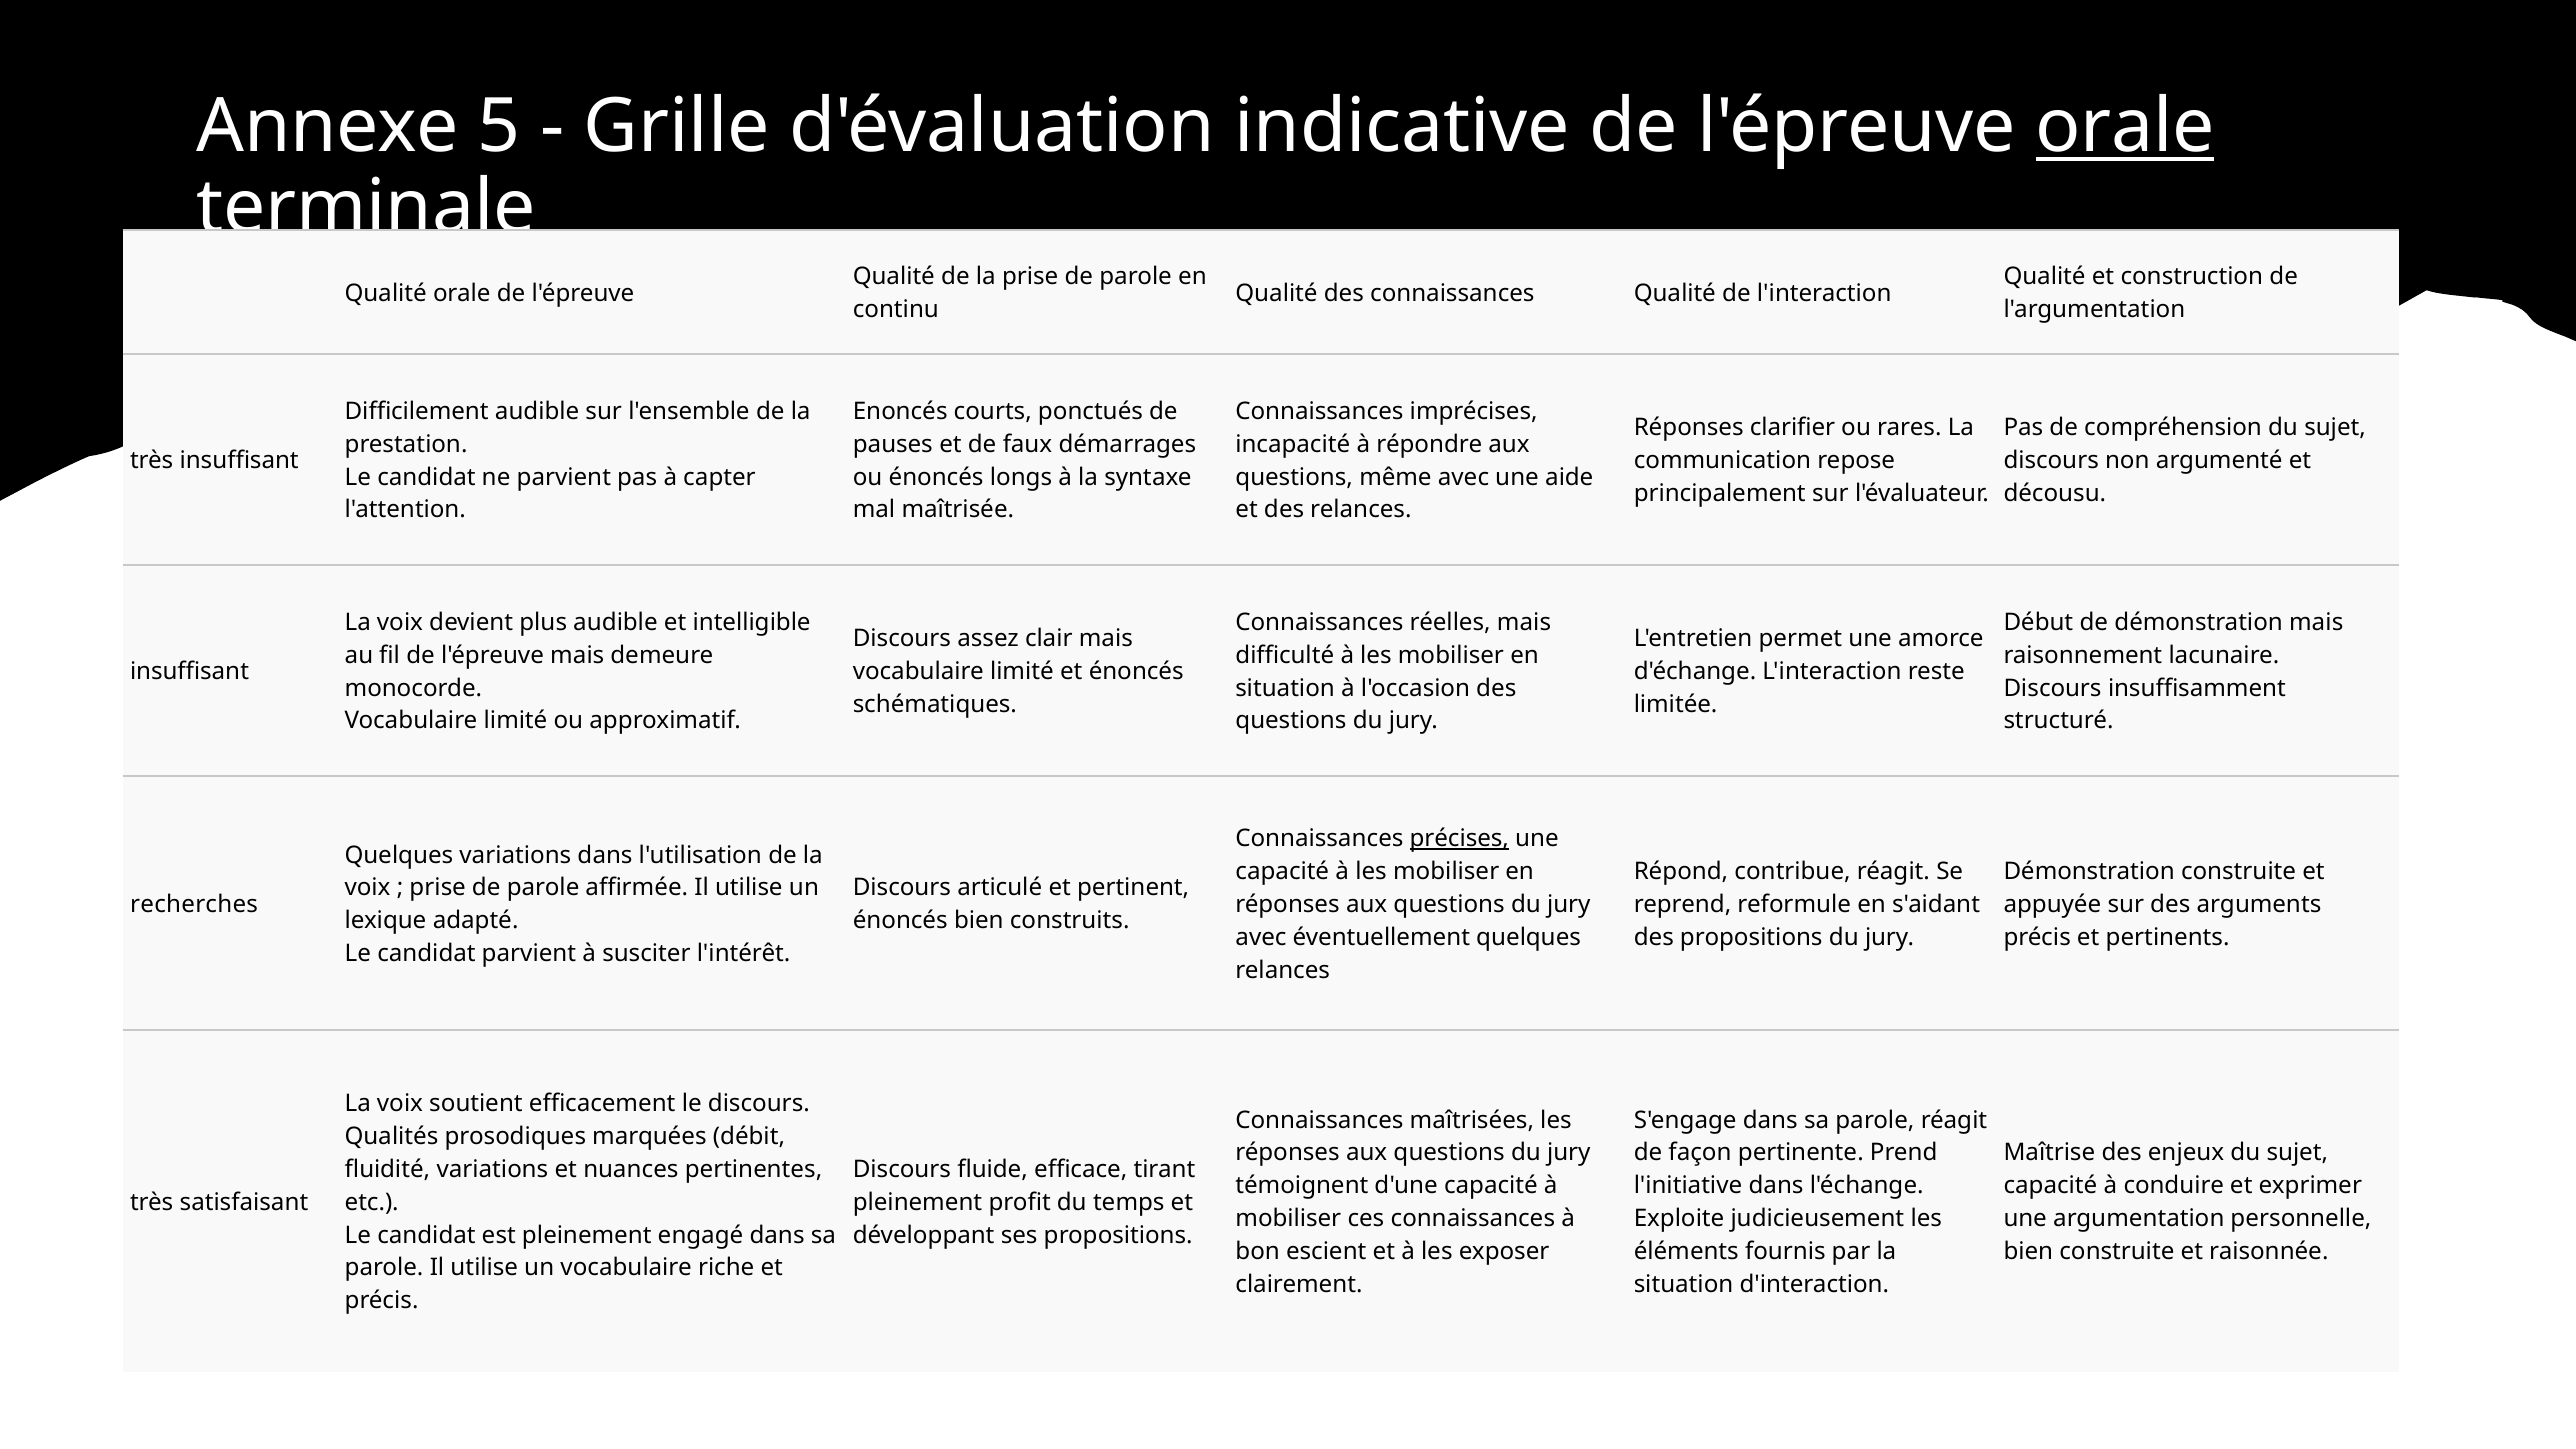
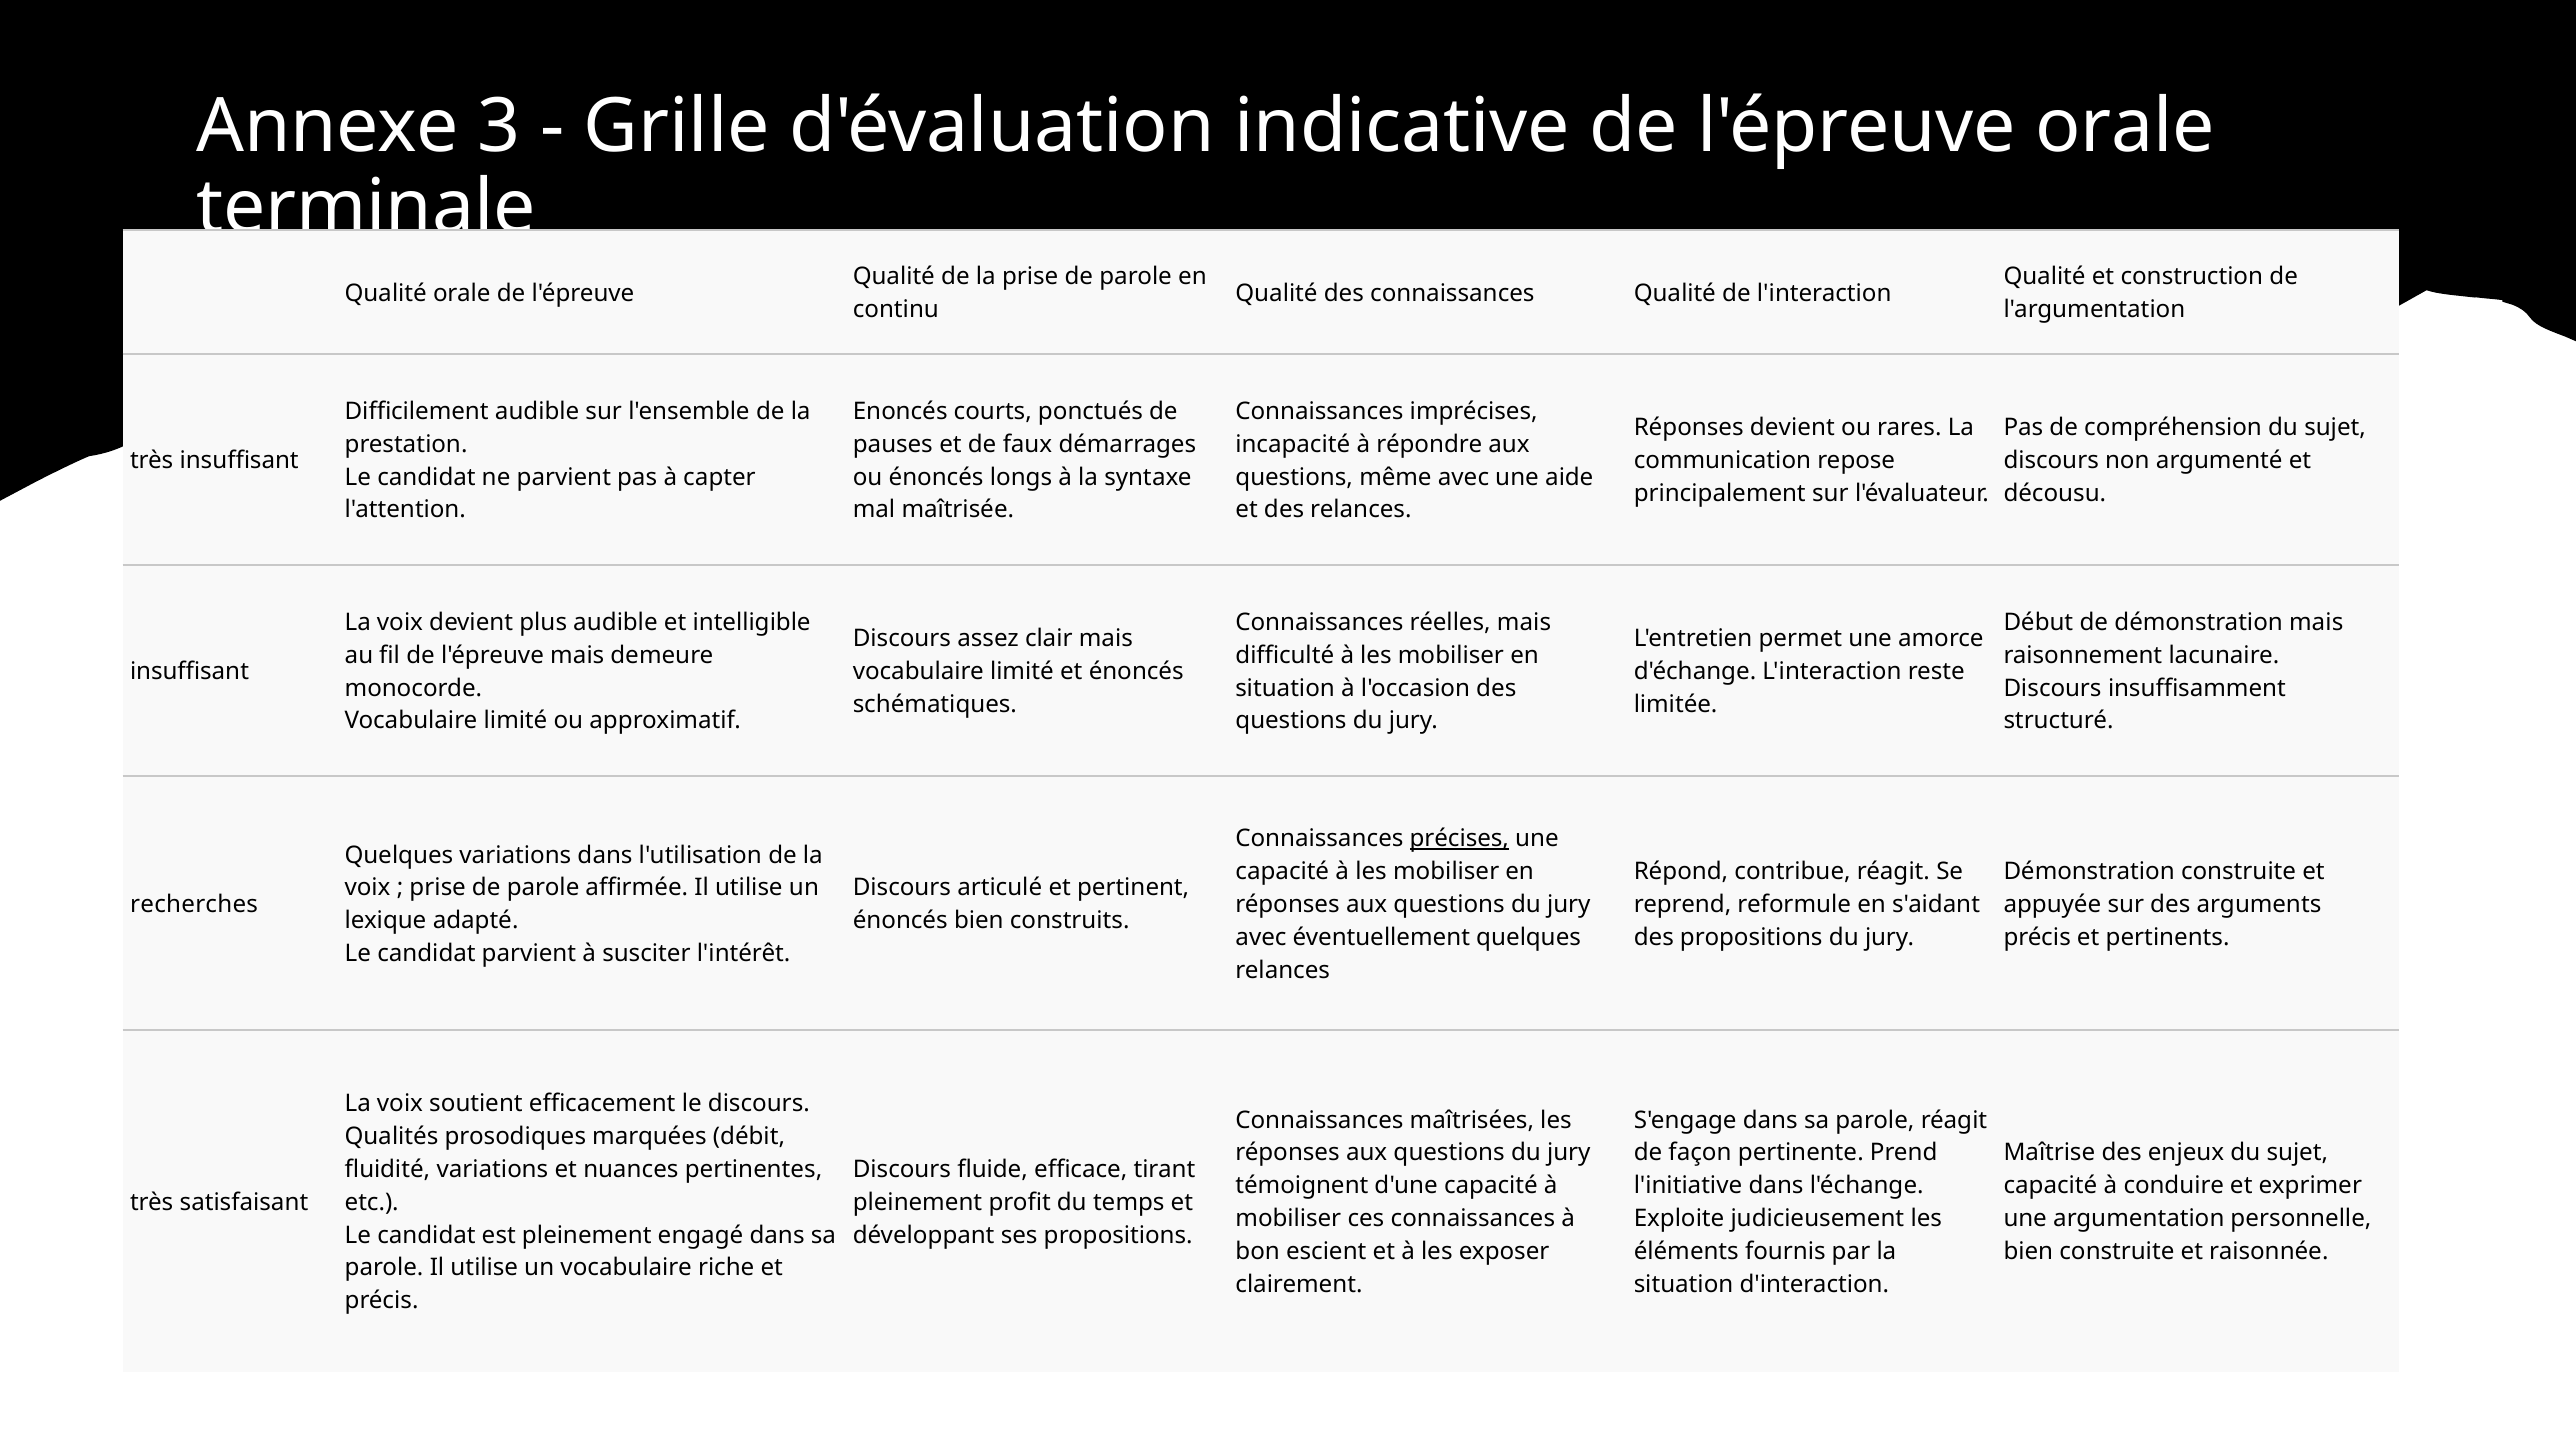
5: 5 -> 3
orale at (2125, 127) underline: present -> none
Réponses clarifier: clarifier -> devient
